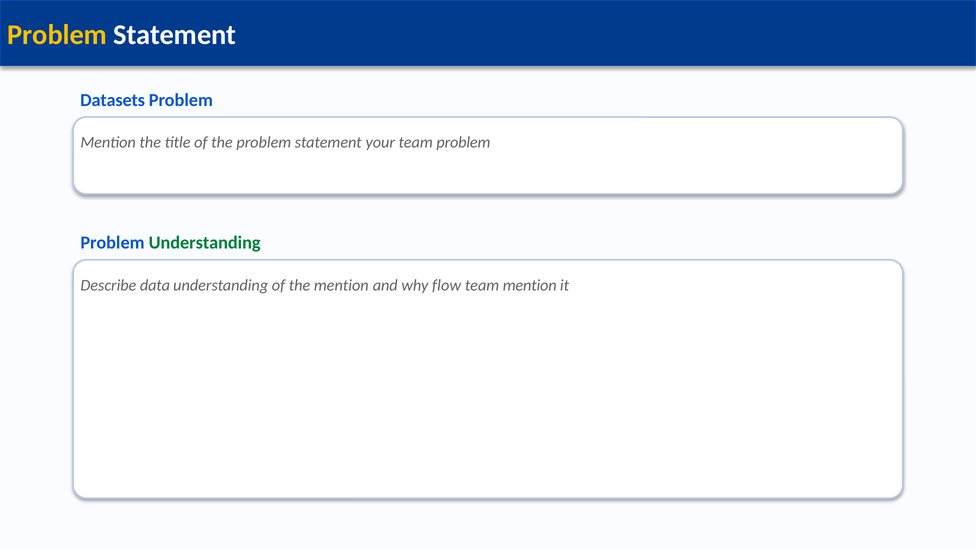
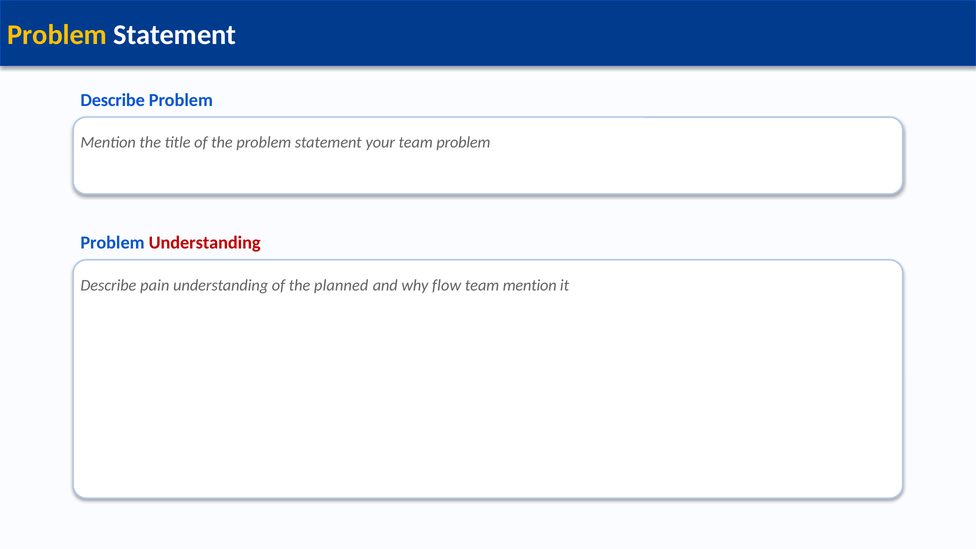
Datasets at (113, 100): Datasets -> Describe
Understanding at (205, 243) colour: green -> red
data: data -> pain
the mention: mention -> planned
